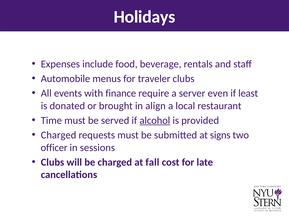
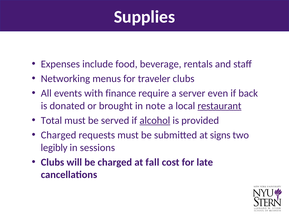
Holidays: Holidays -> Supplies
Automobile: Automobile -> Networking
least: least -> back
align: align -> note
restaurant underline: none -> present
Time: Time -> Total
officer: officer -> legibly
